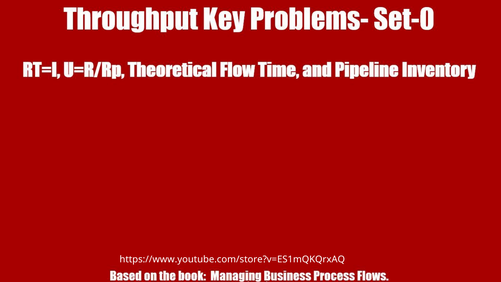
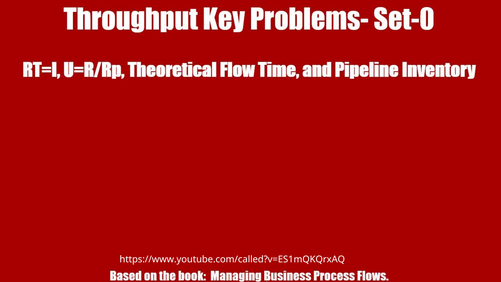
https://www.youtube.com/store?v=ES1mQKQrxAQ: https://www.youtube.com/store?v=ES1mQKQrxAQ -> https://www.youtube.com/called?v=ES1mQKQrxAQ
